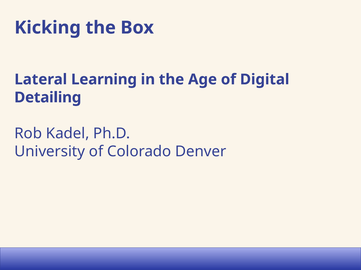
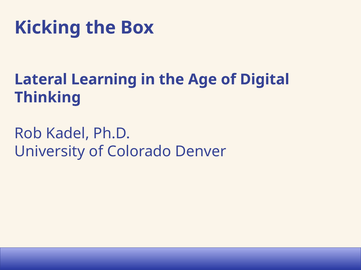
Detailing: Detailing -> Thinking
